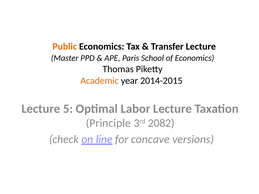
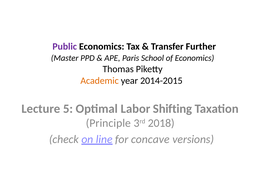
Public colour: orange -> purple
Transfer Lecture: Lecture -> Further
Labor Lecture: Lecture -> Shifting
2082: 2082 -> 2018
